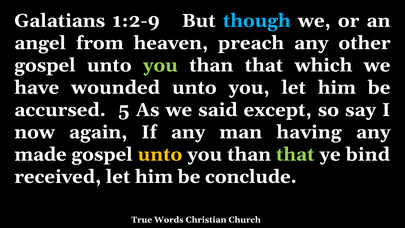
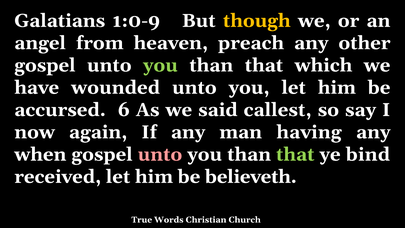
1:2-9: 1:2-9 -> 1:0-9
though colour: light blue -> yellow
5: 5 -> 6
except: except -> callest
made: made -> when
unto at (160, 154) colour: yellow -> pink
conclude: conclude -> believeth
